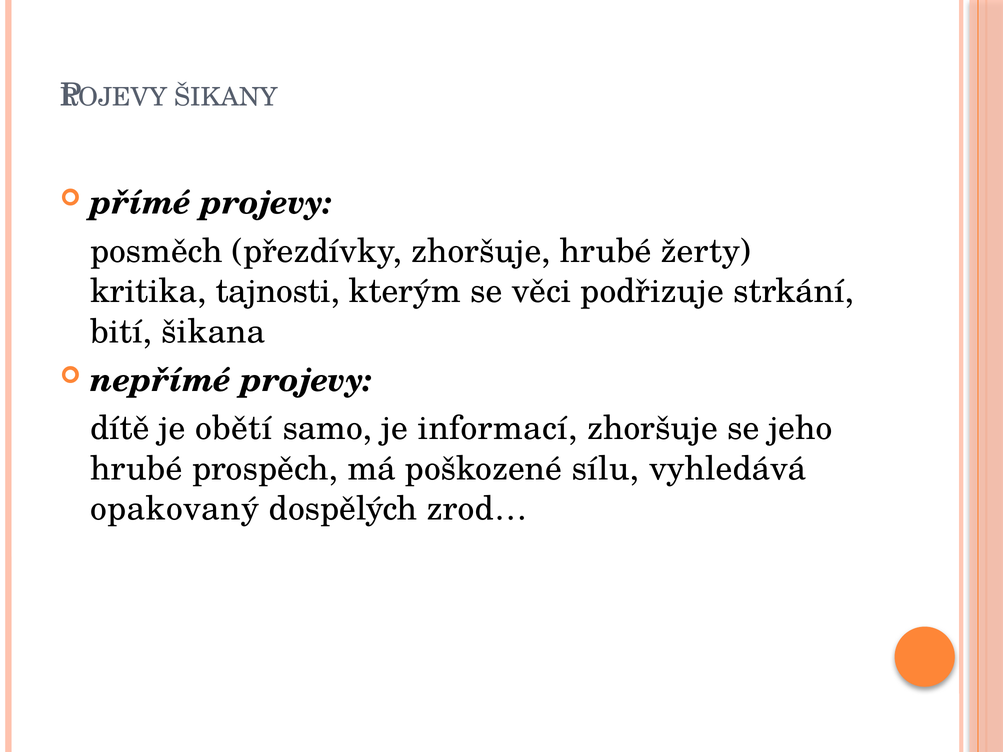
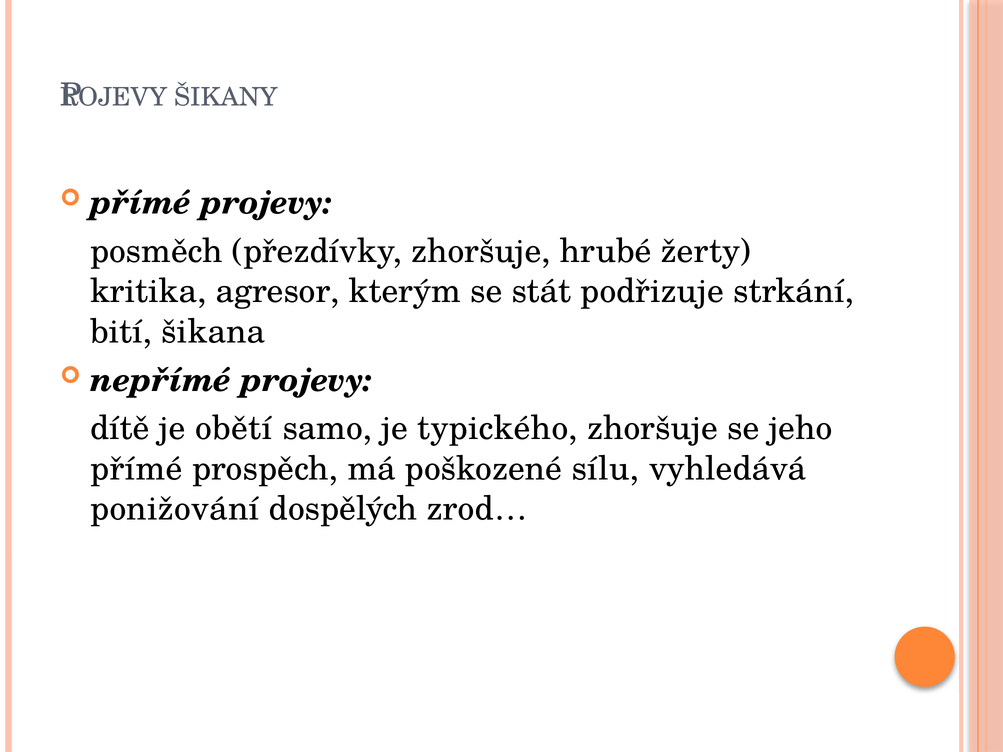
tajnosti: tajnosti -> agresor
věci: věci -> stát
informací: informací -> typického
hrubé at (136, 469): hrubé -> přímé
opakovaný: opakovaný -> ponižování
